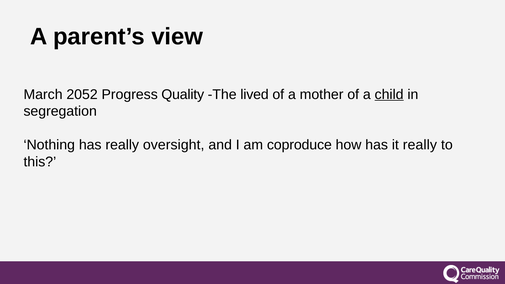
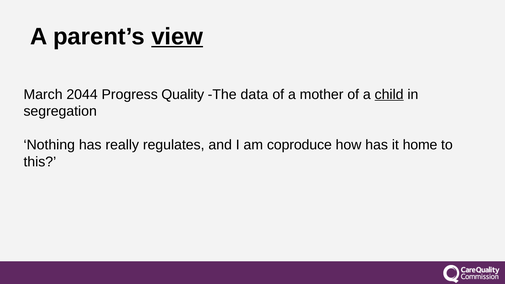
view underline: none -> present
2052: 2052 -> 2044
lived: lived -> data
oversight: oversight -> regulates
it really: really -> home
